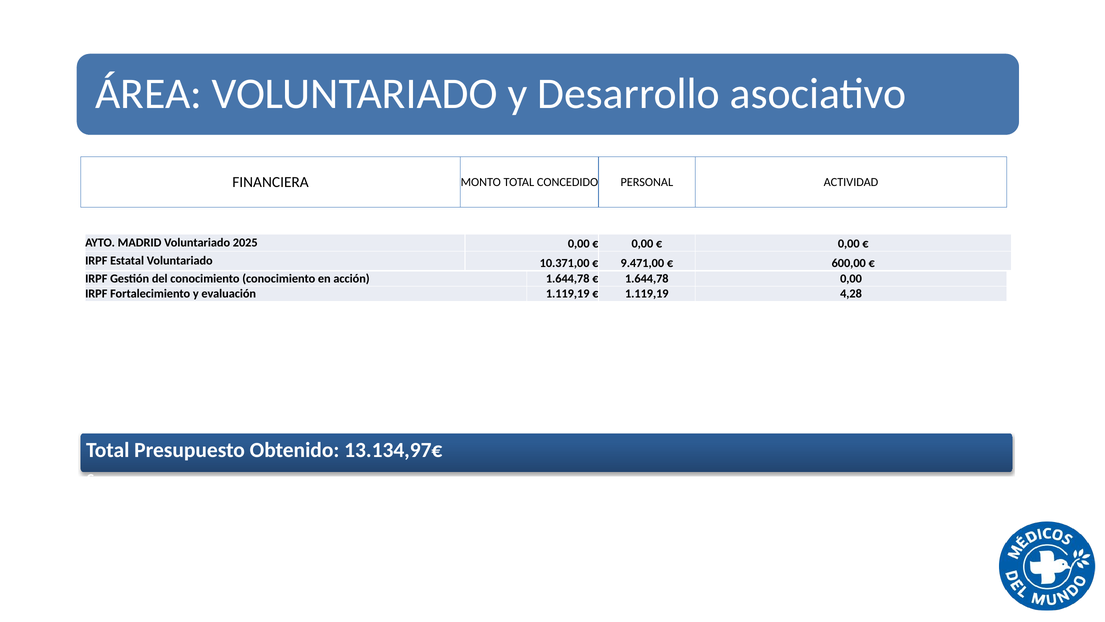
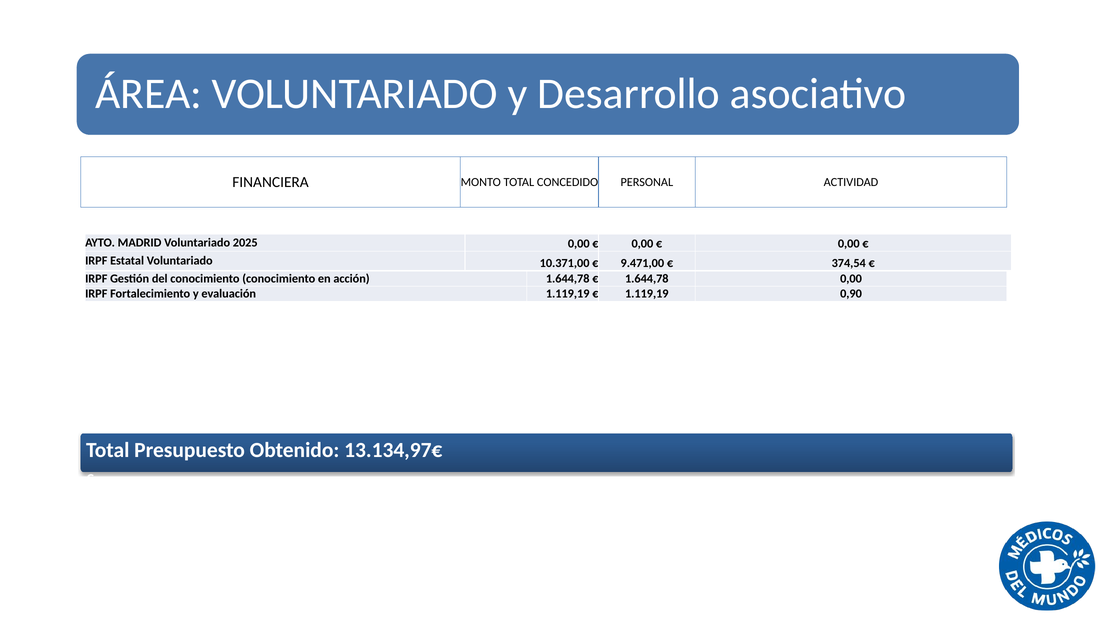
600,00: 600,00 -> 374,54
4,28: 4,28 -> 0,90
